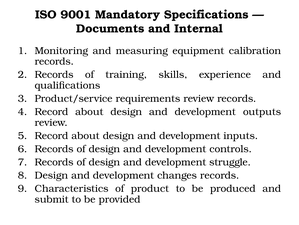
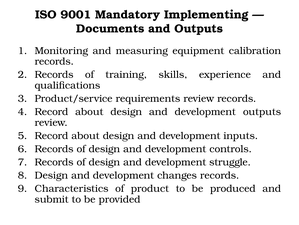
Specifications: Specifications -> Implementing
and Internal: Internal -> Outputs
